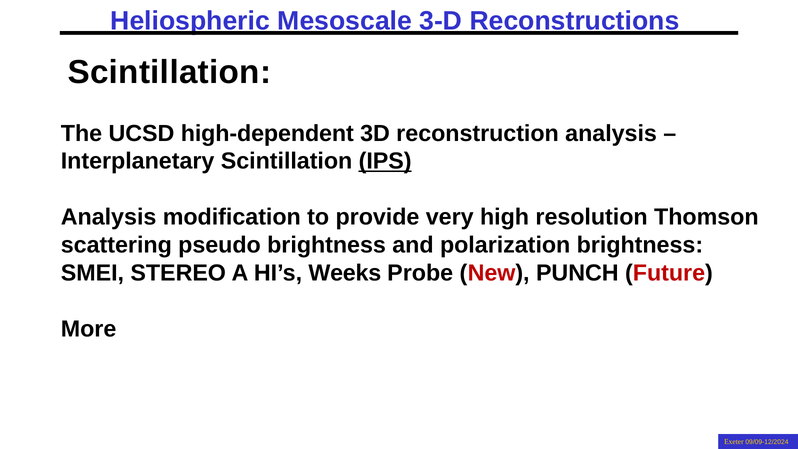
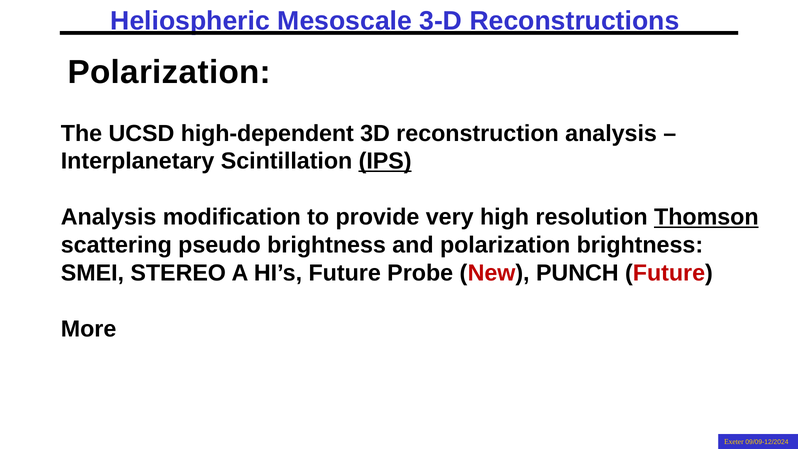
Scintillation at (169, 72): Scintillation -> Polarization
Thomson underline: none -> present
HI’s Weeks: Weeks -> Future
